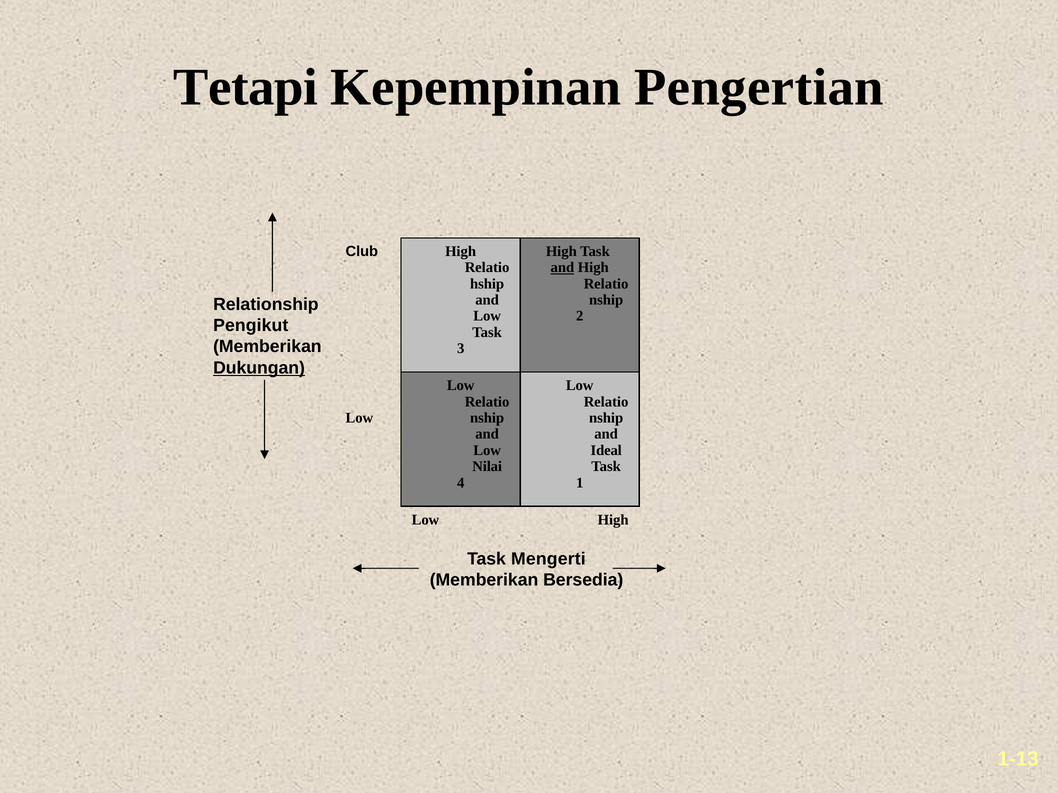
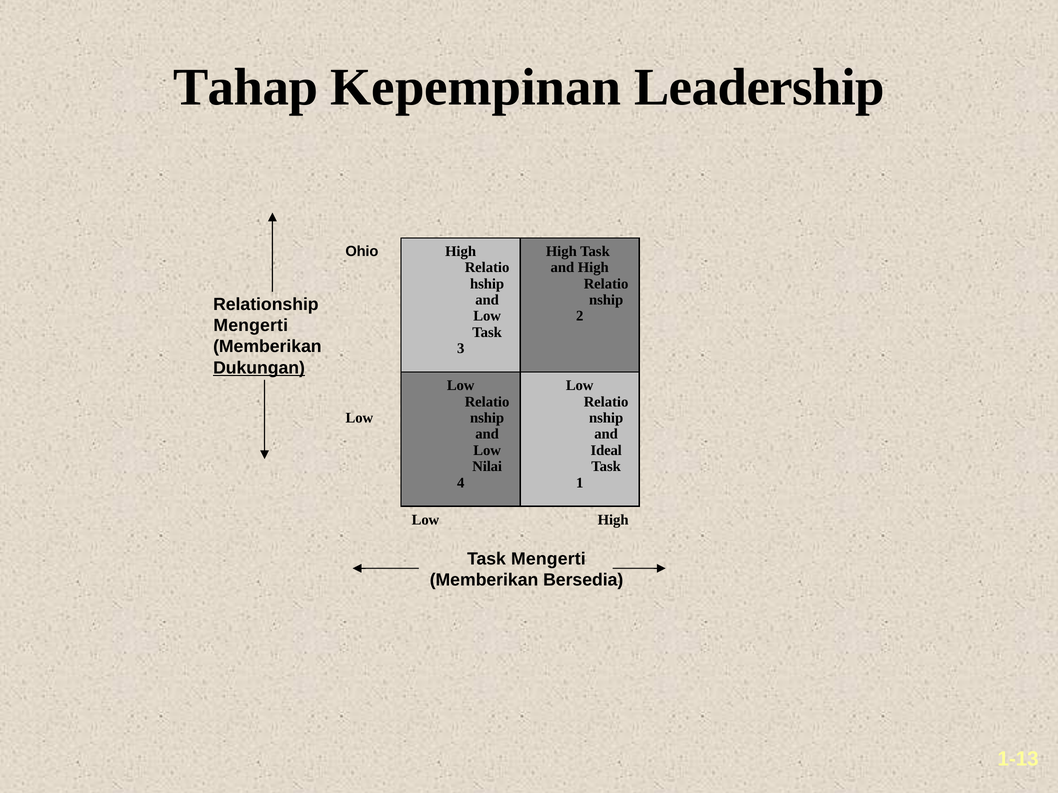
Tetapi: Tetapi -> Tahap
Pengertian: Pengertian -> Leadership
Club: Club -> Ohio
and at (562, 268) underline: present -> none
Pengikut at (251, 326): Pengikut -> Mengerti
